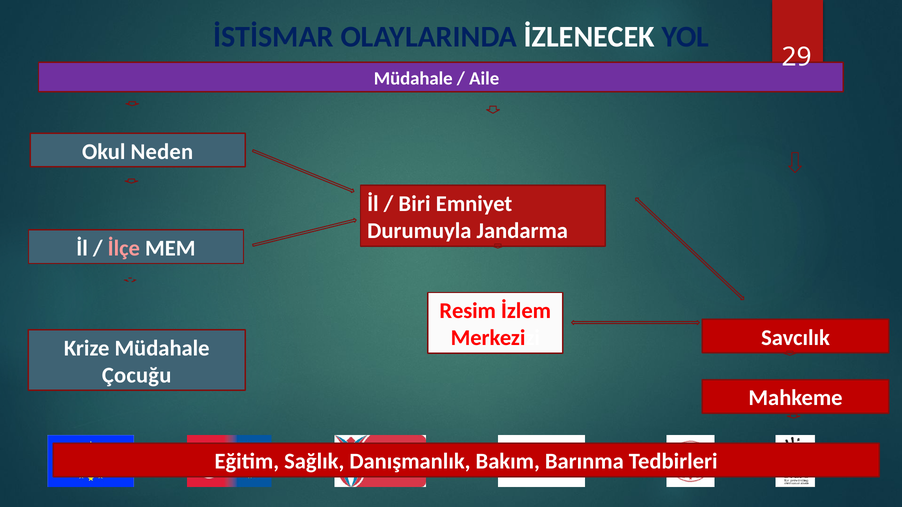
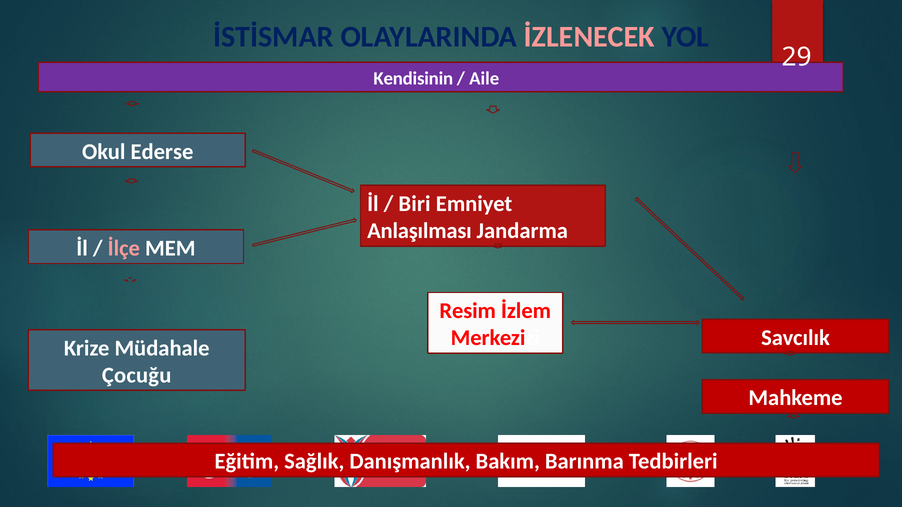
İZLENECEK colour: white -> pink
Müdahale at (413, 78): Müdahale -> Kendisinin
Neden: Neden -> Ederse
Durumuyla: Durumuyla -> Anlaşılması
